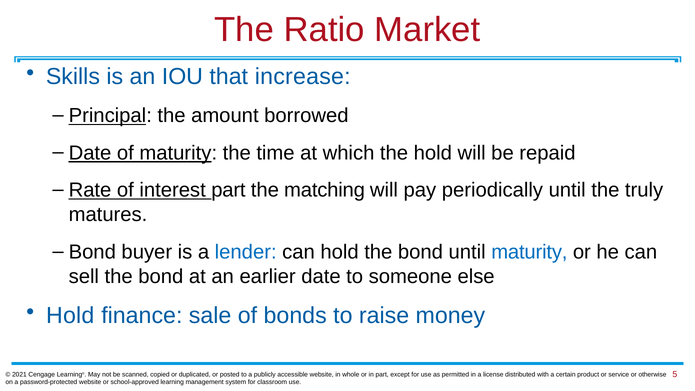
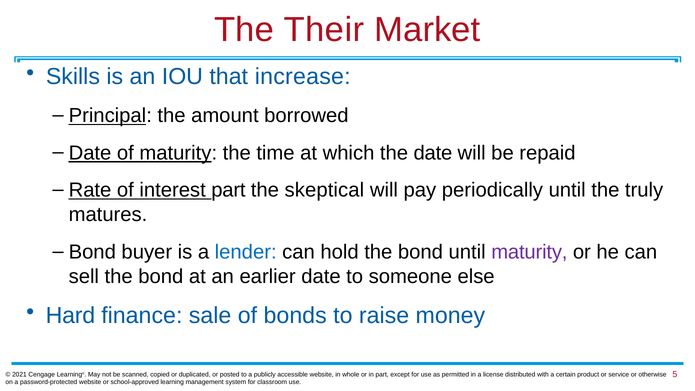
Ratio: Ratio -> Their
the hold: hold -> date
matching: matching -> skeptical
maturity at (529, 252) colour: blue -> purple
Hold at (70, 316): Hold -> Hard
